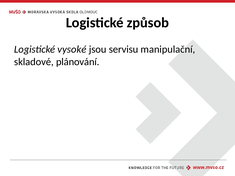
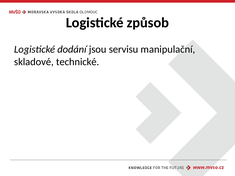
vysoké: vysoké -> dodání
plánování: plánování -> technické
